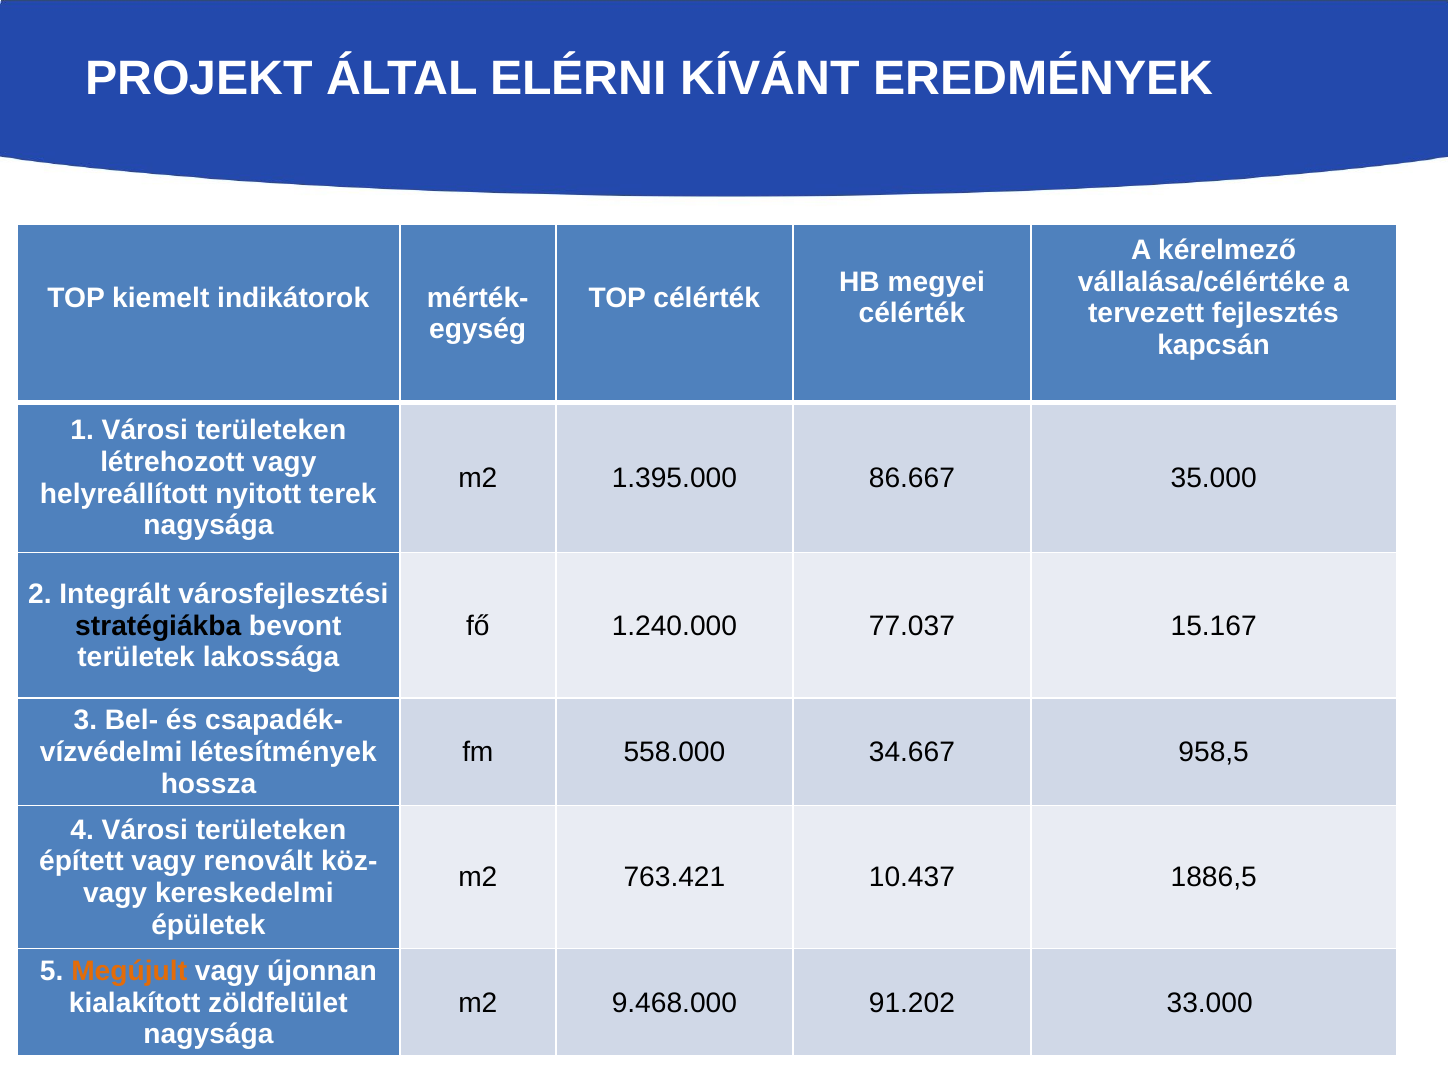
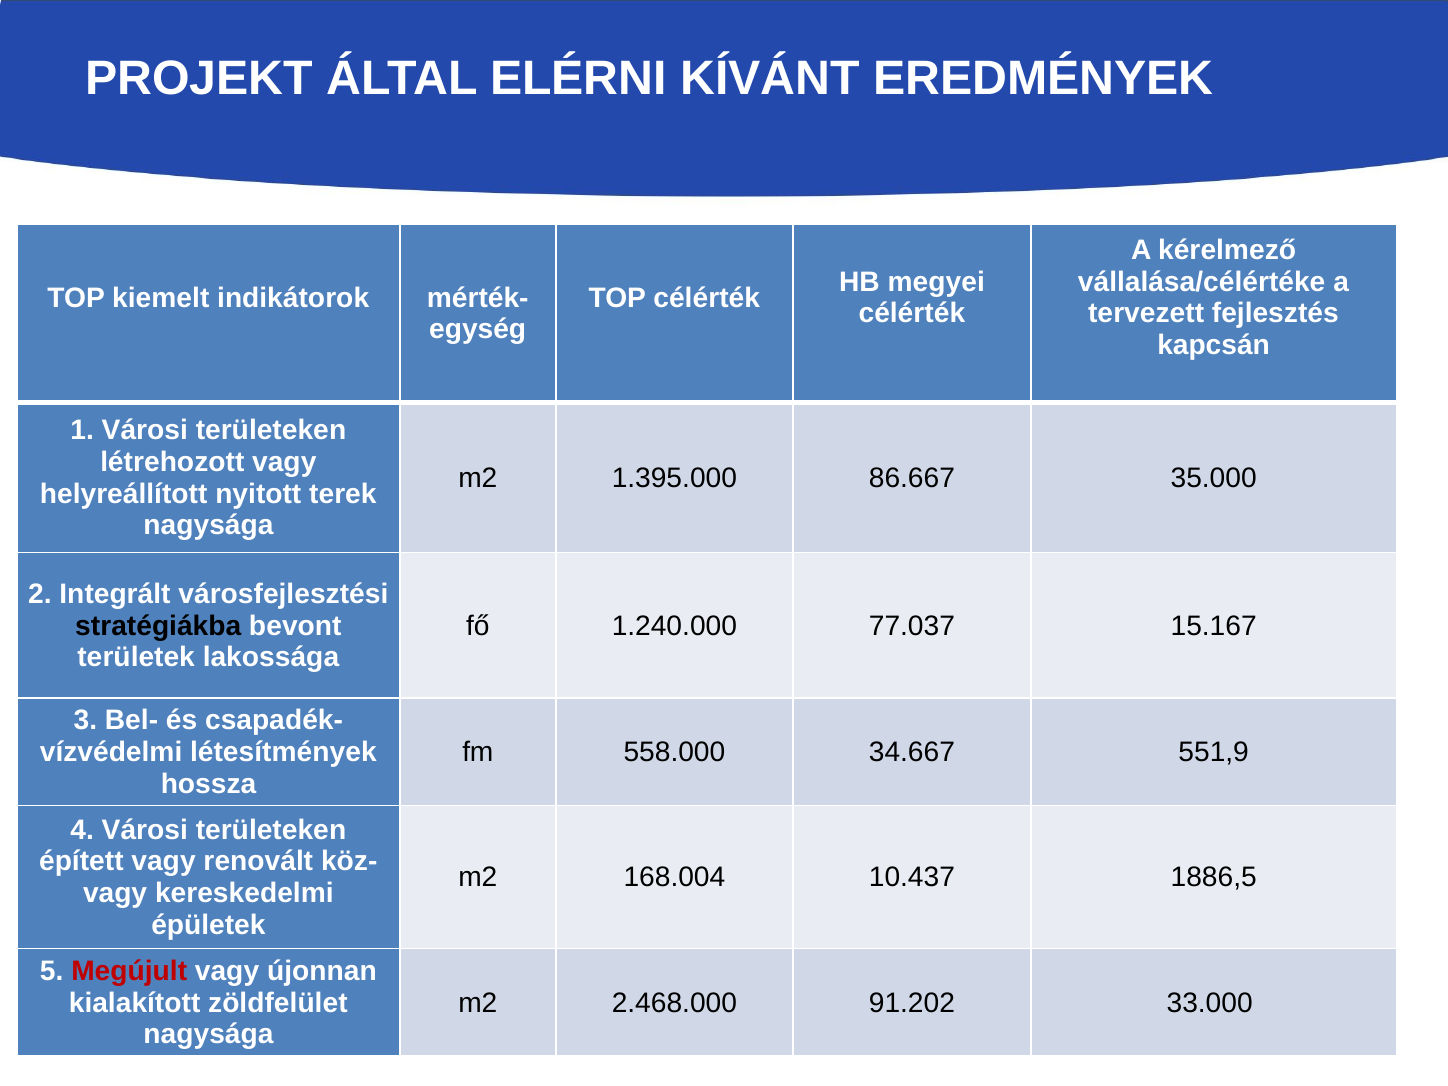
958,5: 958,5 -> 551,9
763.421: 763.421 -> 168.004
Megújult colour: orange -> red
9.468.000: 9.468.000 -> 2.468.000
